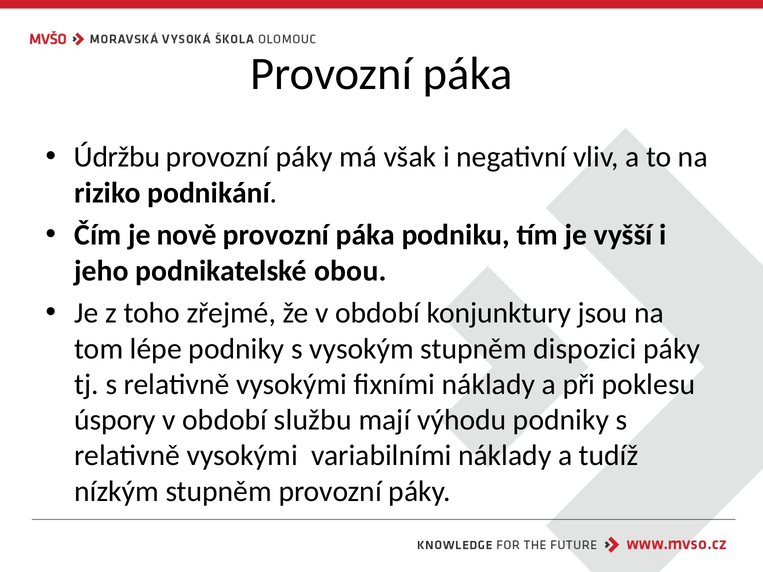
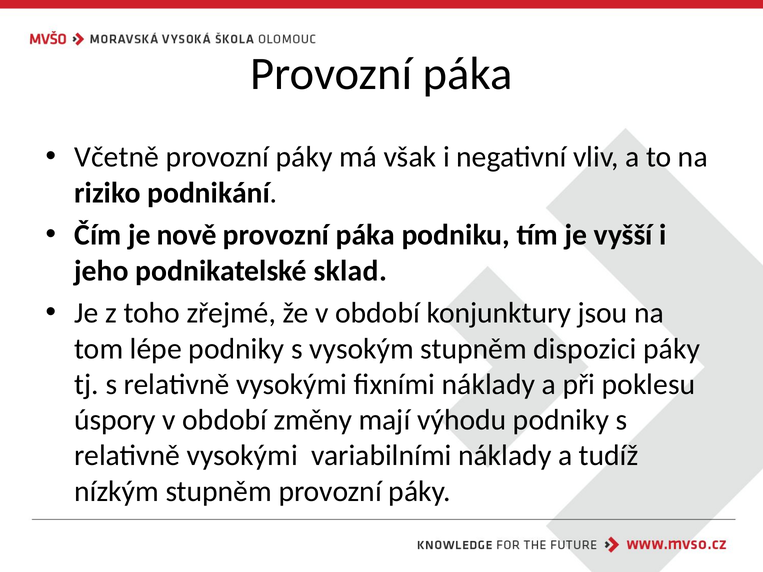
Údržbu: Údržbu -> Včetně
obou: obou -> sklad
službu: službu -> změny
